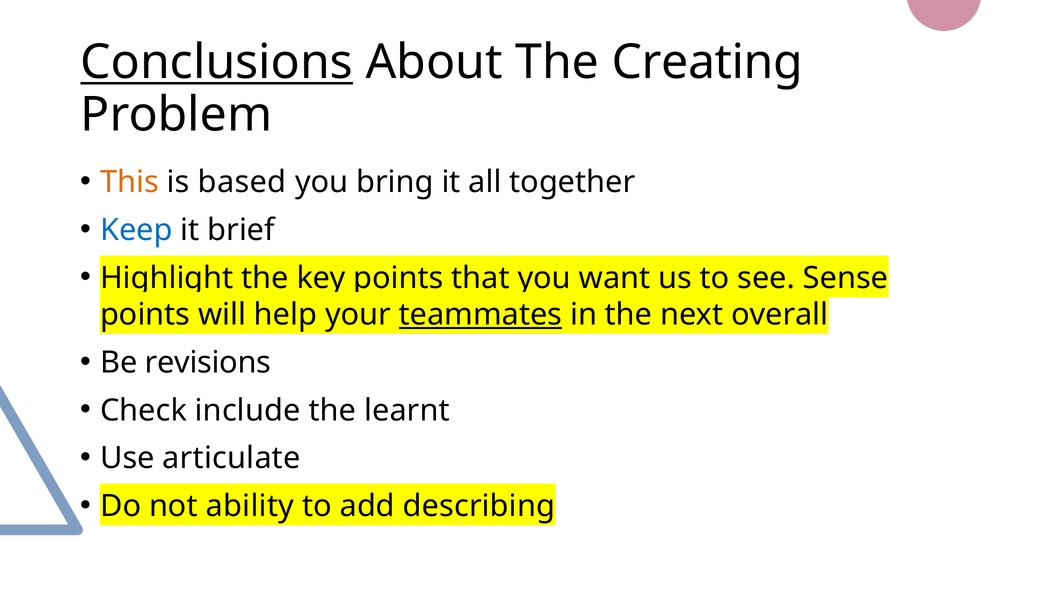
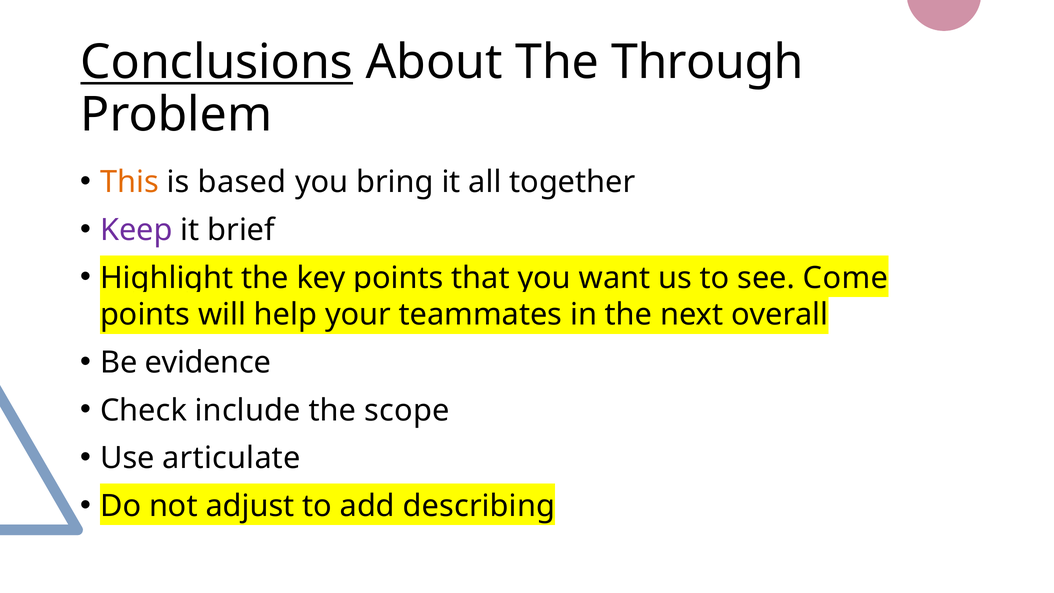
Creating: Creating -> Through
Keep colour: blue -> purple
Sense: Sense -> Come
teammates underline: present -> none
revisions: revisions -> evidence
learnt: learnt -> scope
ability: ability -> adjust
